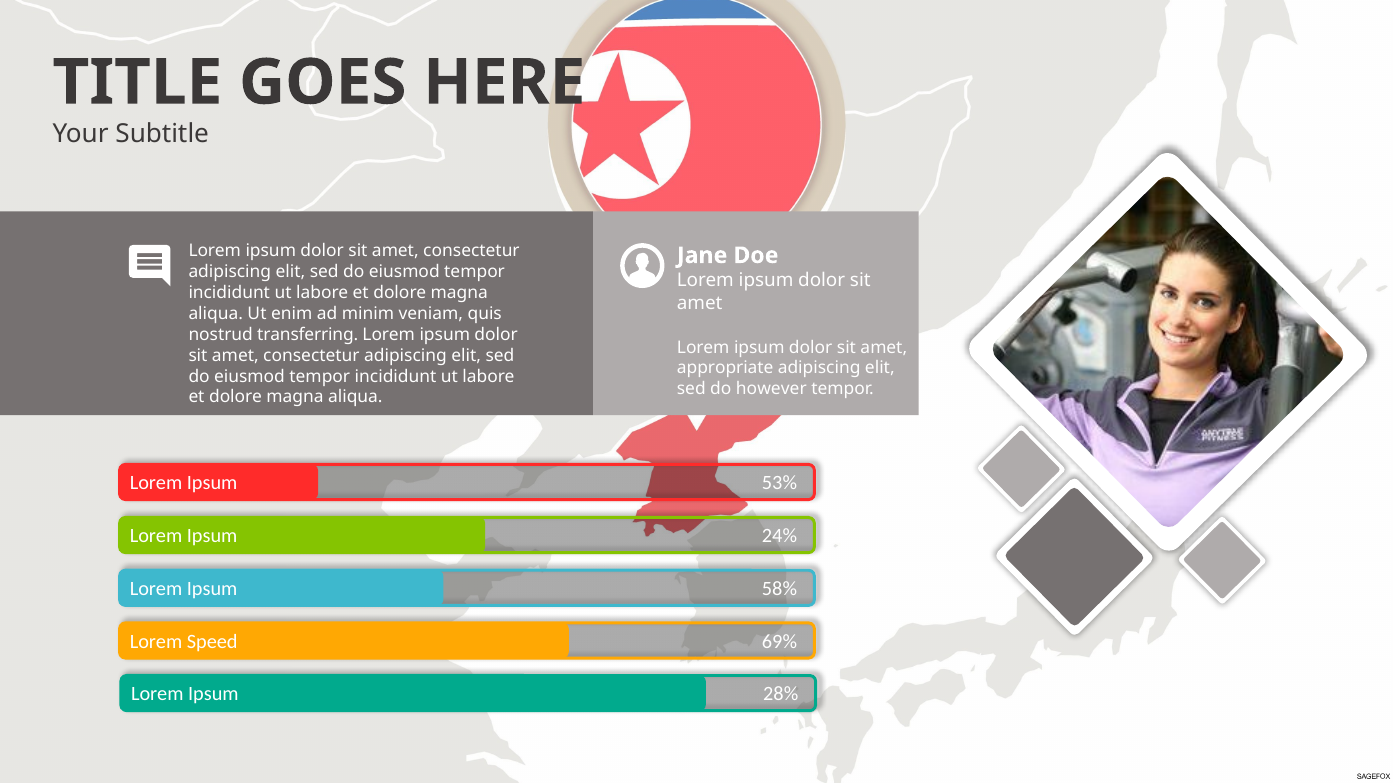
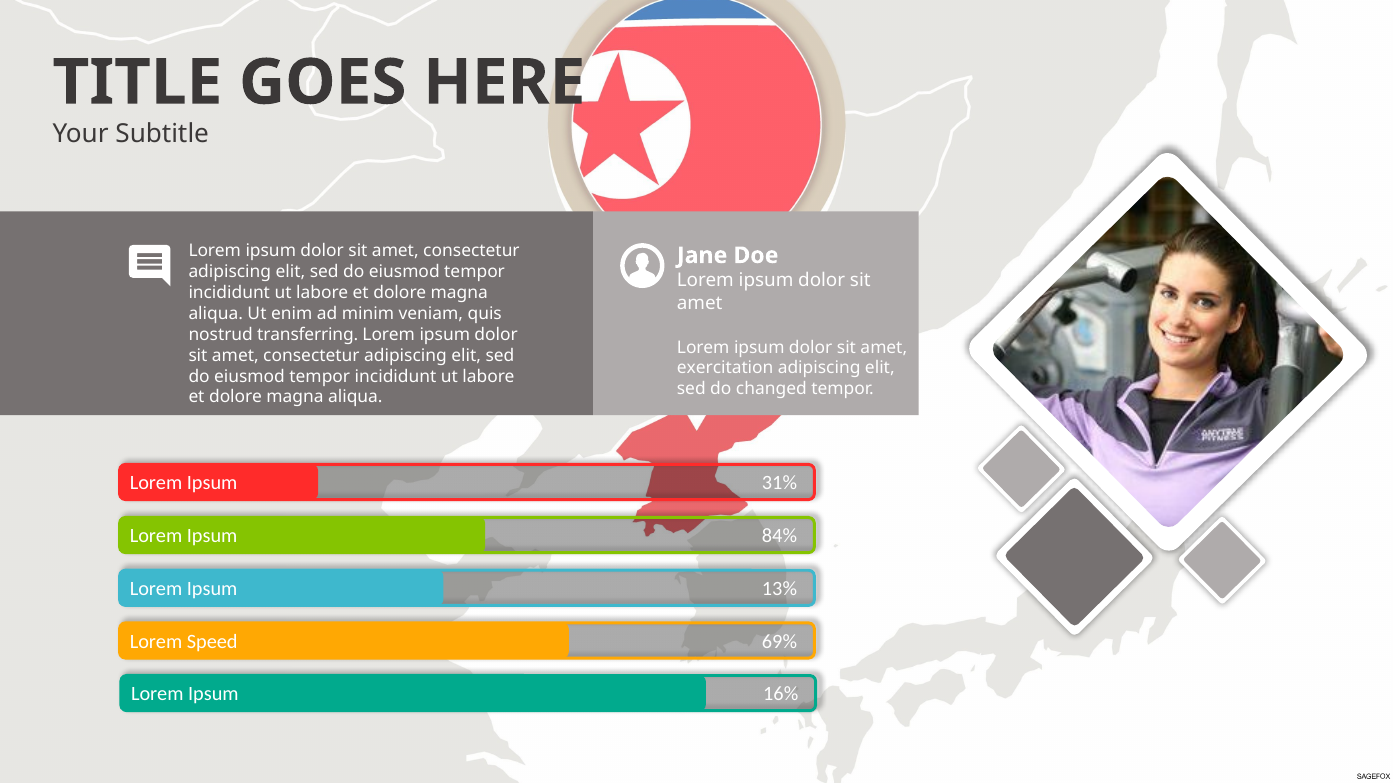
appropriate: appropriate -> exercitation
however: however -> changed
53%: 53% -> 31%
24%: 24% -> 84%
58%: 58% -> 13%
28%: 28% -> 16%
